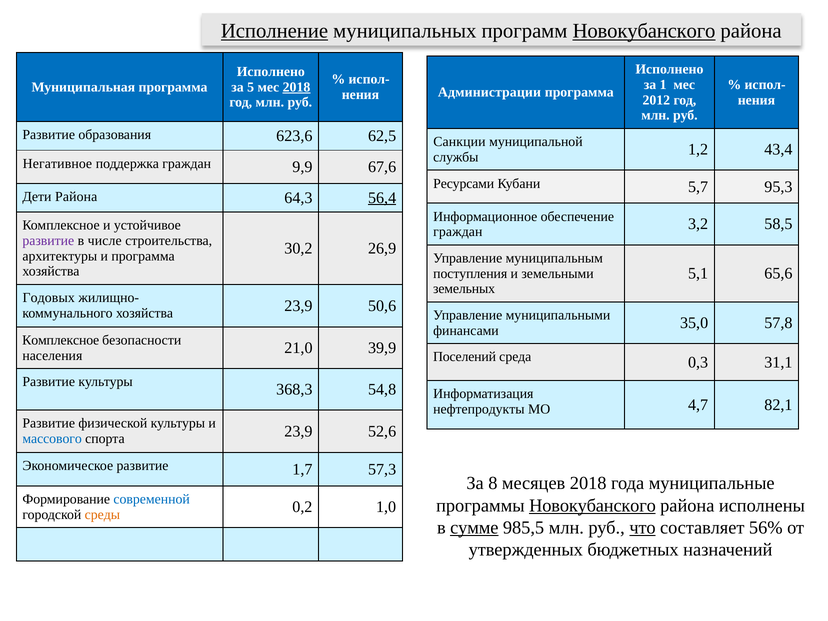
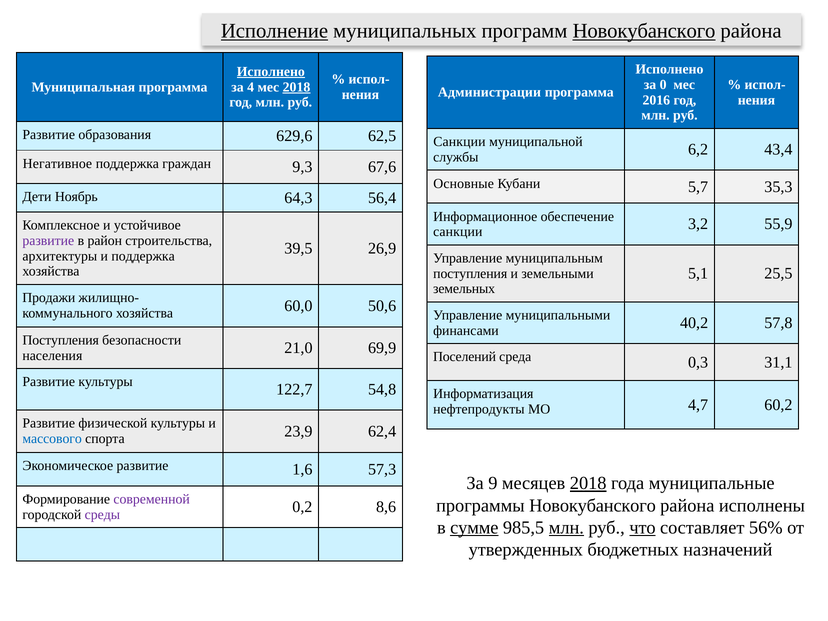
Исполнено at (271, 72) underline: none -> present
1: 1 -> 0
5: 5 -> 4
2012: 2012 -> 2016
623,6: 623,6 -> 629,6
1,2: 1,2 -> 6,2
9,9: 9,9 -> 9,3
Ресурсами: Ресурсами -> Основные
95,3: 95,3 -> 35,3
Дети Района: Района -> Ноябрь
56,4 underline: present -> none
граждан at (458, 232): граждан -> санкции
58,5: 58,5 -> 55,9
числе: числе -> район
30,2: 30,2 -> 39,5
и программа: программа -> поддержка
65,6: 65,6 -> 25,5
Годовых: Годовых -> Продажи
хозяйства 23,9: 23,9 -> 60,0
35,0: 35,0 -> 40,2
Комплексное at (61, 340): Комплексное -> Поступления
39,9: 39,9 -> 69,9
368,3: 368,3 -> 122,7
82,1: 82,1 -> 60,2
52,6: 52,6 -> 62,4
1,7: 1,7 -> 1,6
8: 8 -> 9
2018 at (588, 483) underline: none -> present
современной colour: blue -> purple
Новокубанского at (593, 505) underline: present -> none
среды colour: orange -> purple
1,0: 1,0 -> 8,6
млн at (566, 528) underline: none -> present
